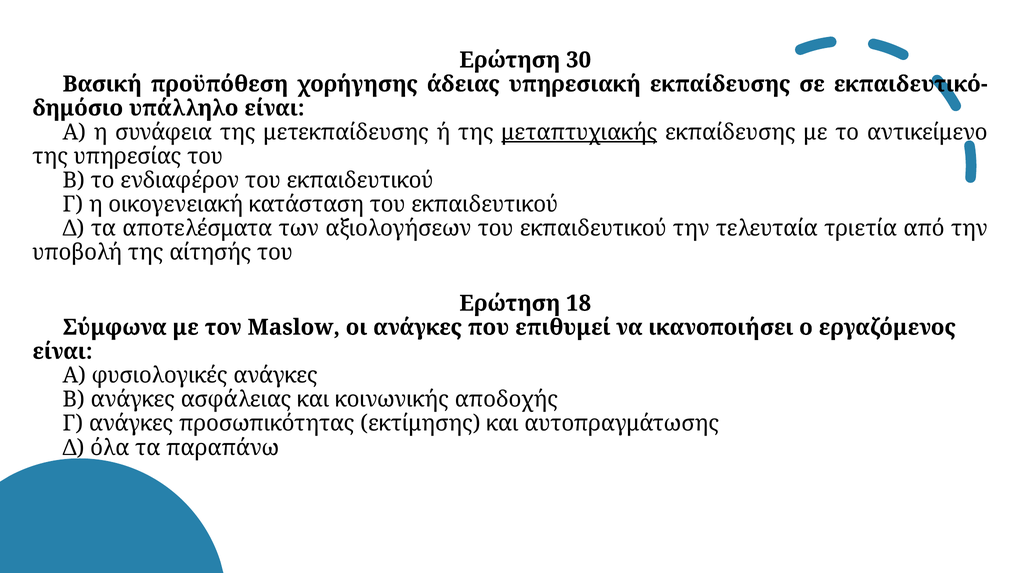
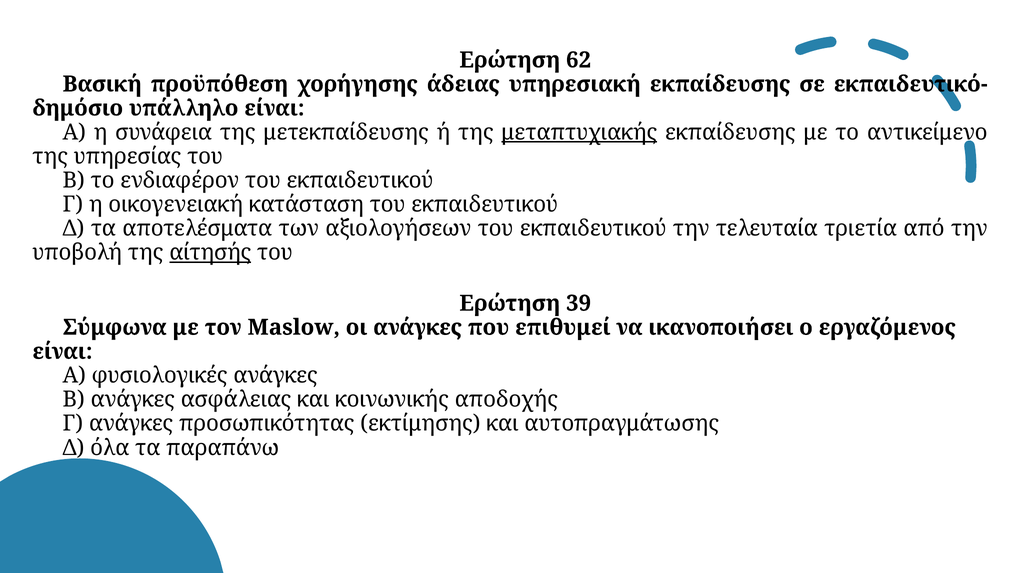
30: 30 -> 62
αίτησής underline: none -> present
18: 18 -> 39
